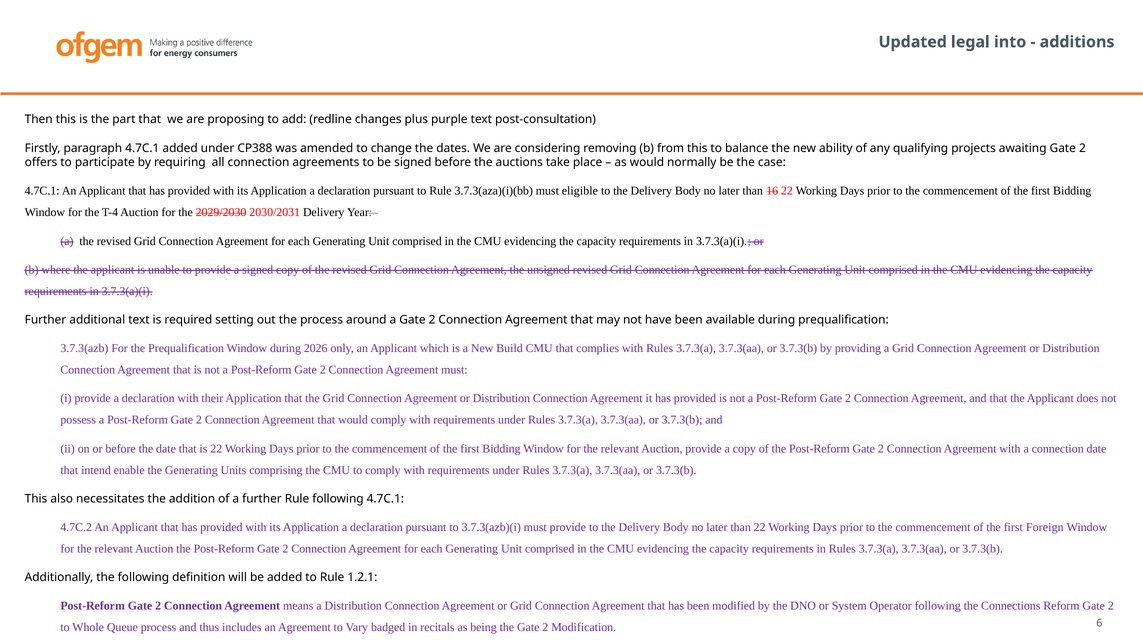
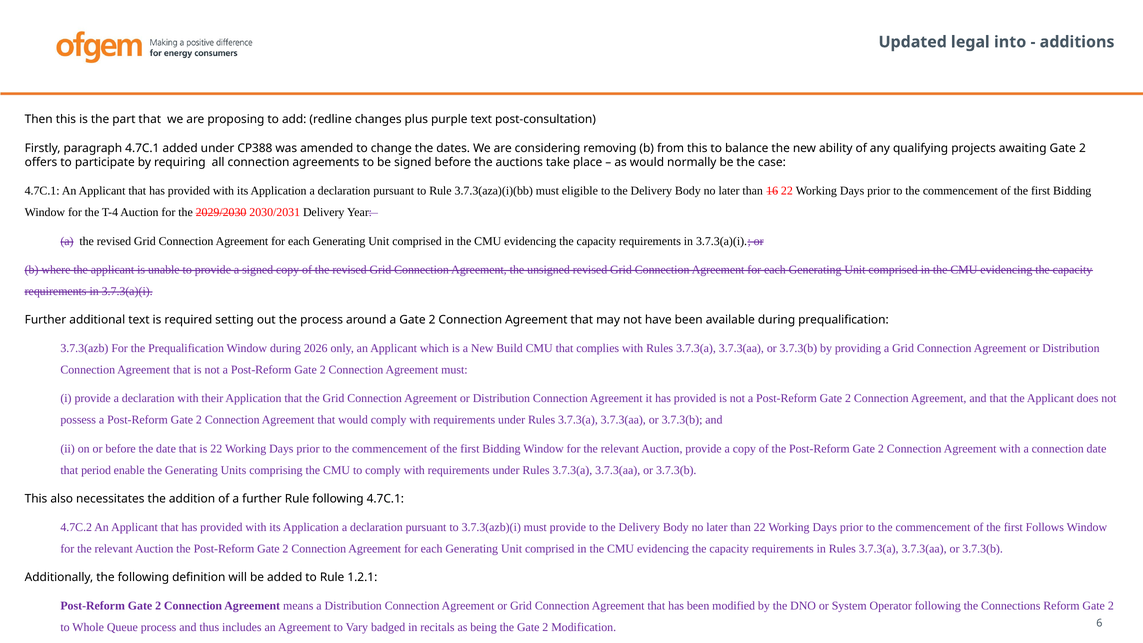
intend: intend -> period
Foreign: Foreign -> Follows
